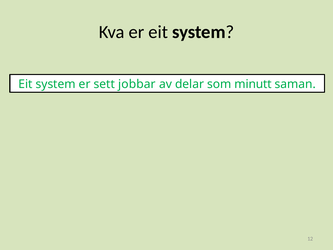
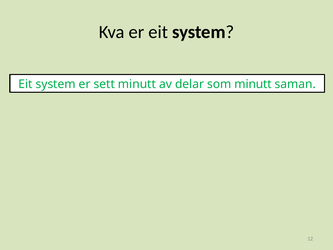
sett jobbar: jobbar -> minutt
